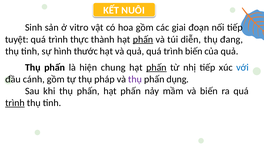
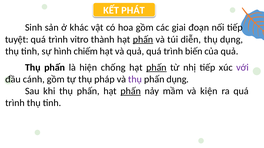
NUÔI: NUÔI -> PHÁT
vitro: vitro -> khác
thực: thực -> vitro
thụ đang: đang -> dụng
thước: thước -> chiếm
chung: chung -> chống
với colour: blue -> purple
phấn at (131, 91) underline: none -> present
và biến: biến -> kiện
trình at (15, 103) underline: present -> none
